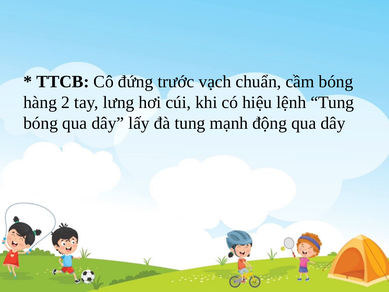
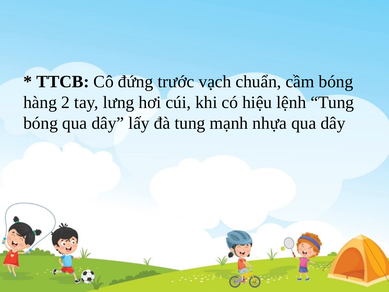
động: động -> nhựa
